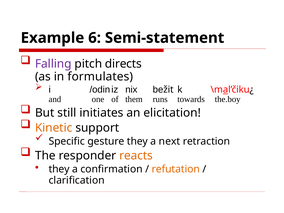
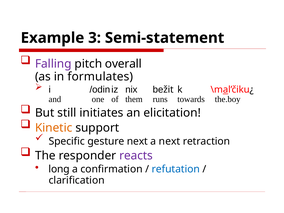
6: 6 -> 3
directs: directs -> overall
gesture they: they -> next
reacts colour: orange -> purple
they at (59, 169): they -> long
refutation colour: orange -> blue
